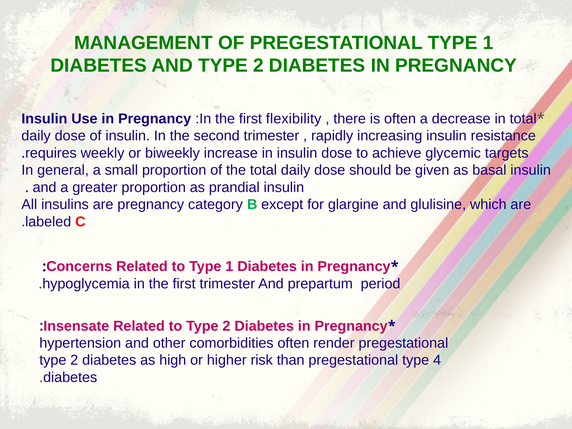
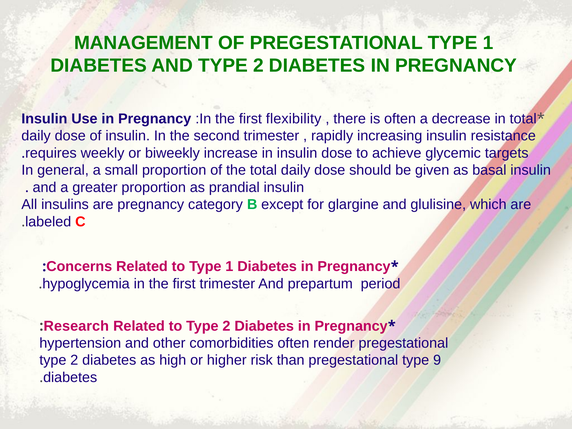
Insensate: Insensate -> Research
4: 4 -> 9
